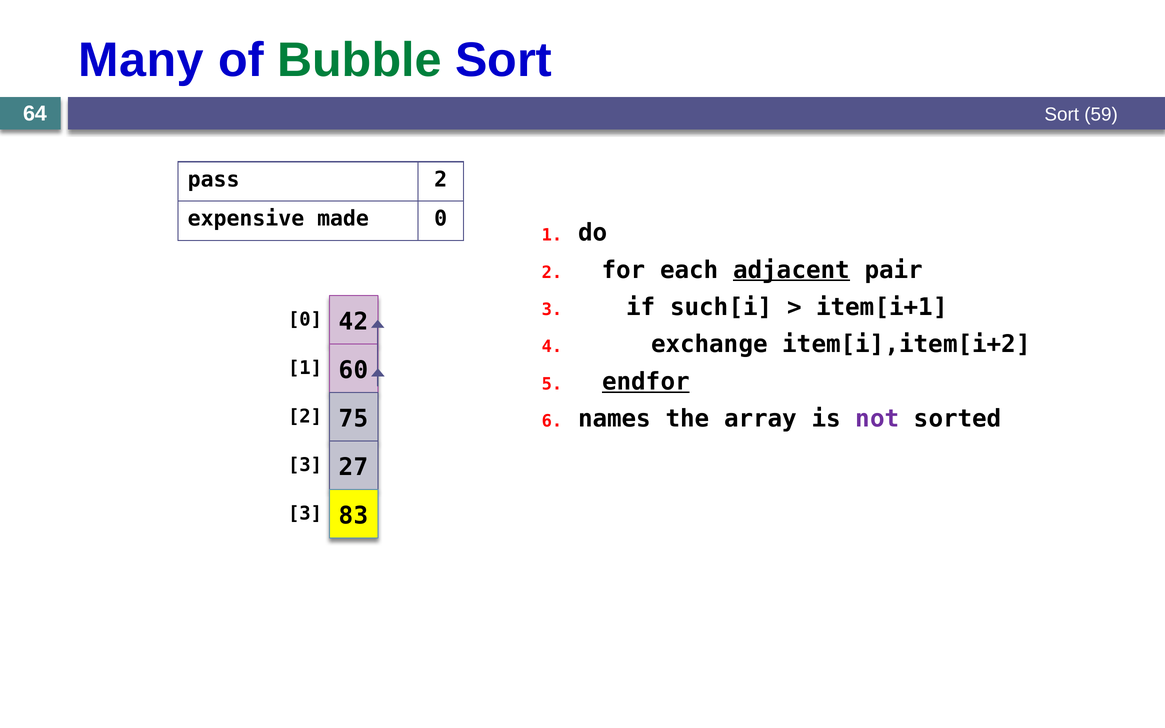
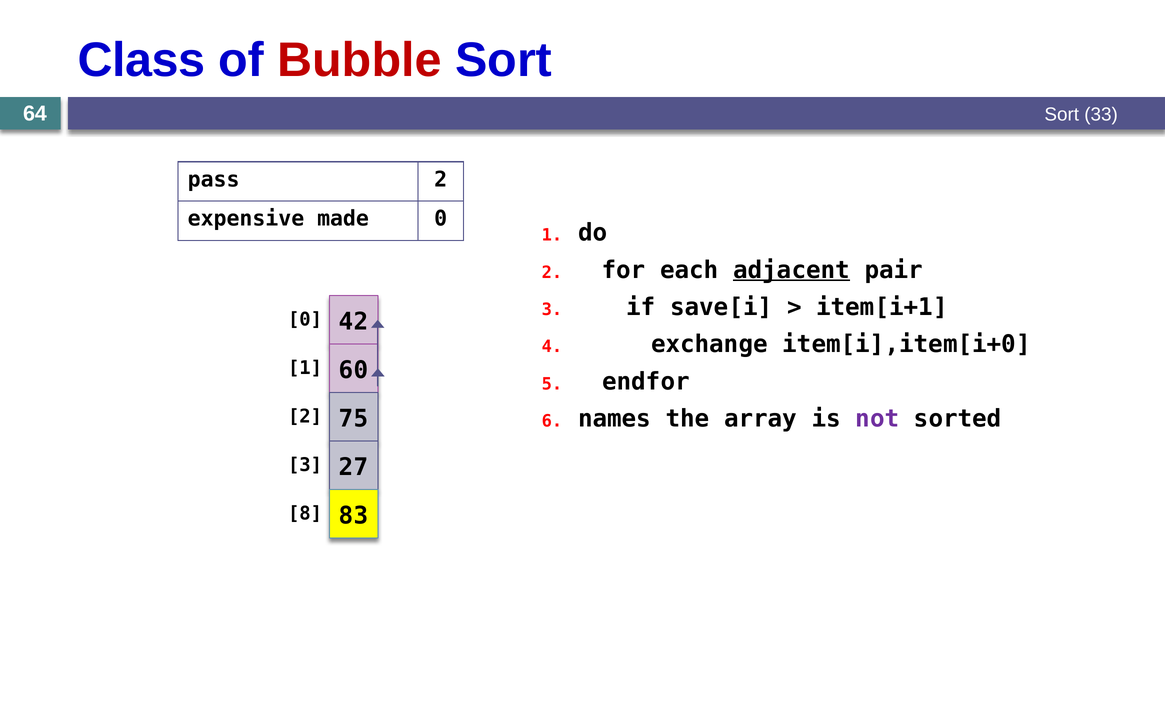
Many: Many -> Class
Bubble colour: green -> red
59: 59 -> 33
such[i: such[i -> save[i
item[i],item[i+2: item[i],item[i+2 -> item[i],item[i+0
endfor underline: present -> none
3 at (305, 514): 3 -> 8
